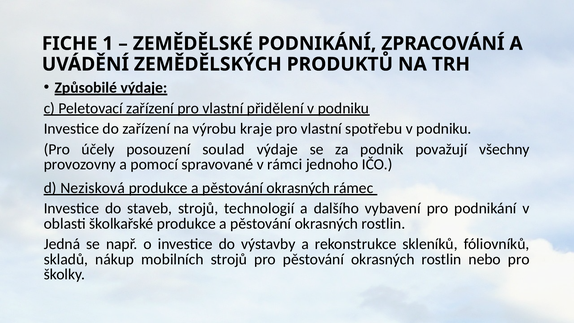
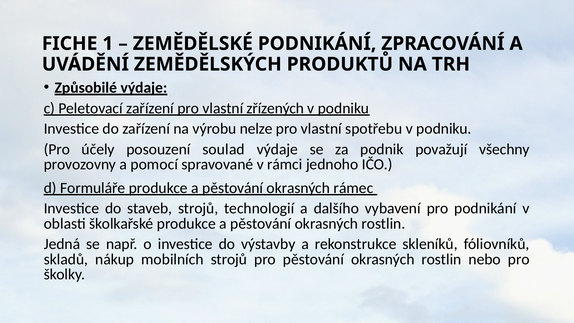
přidělení: přidělení -> zřízených
kraje: kraje -> nelze
Nezisková: Nezisková -> Formuláře
